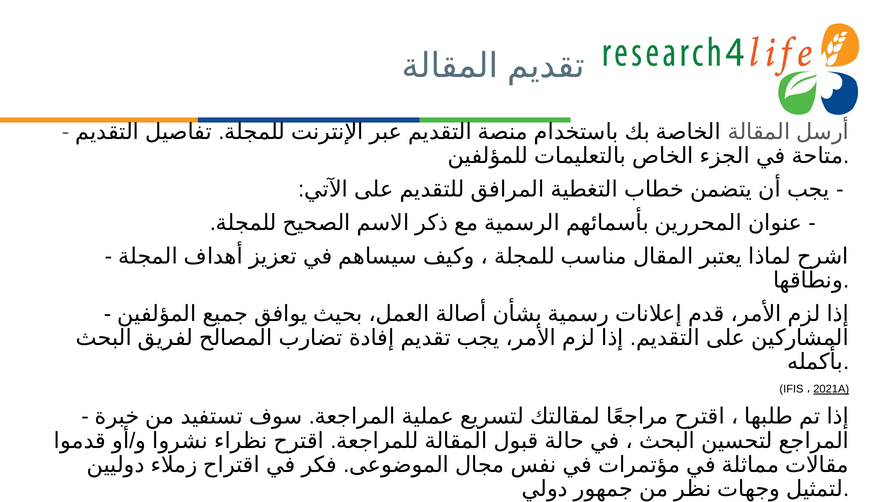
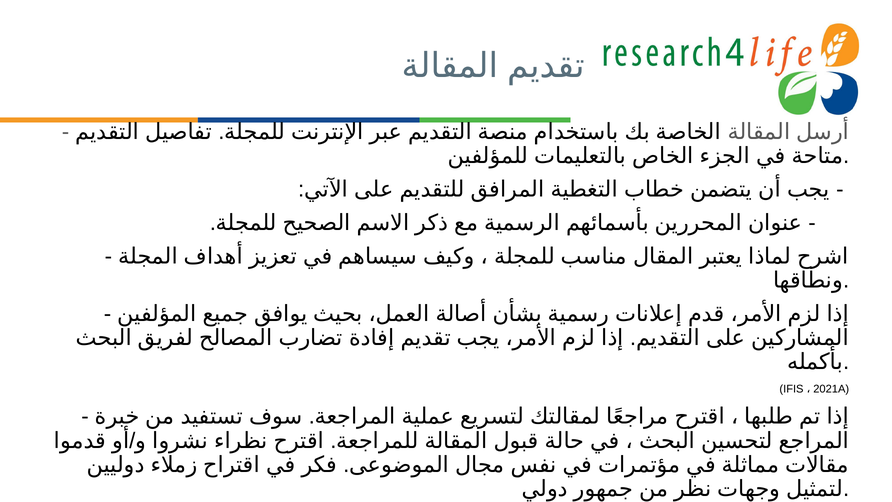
2021A underline: present -> none
